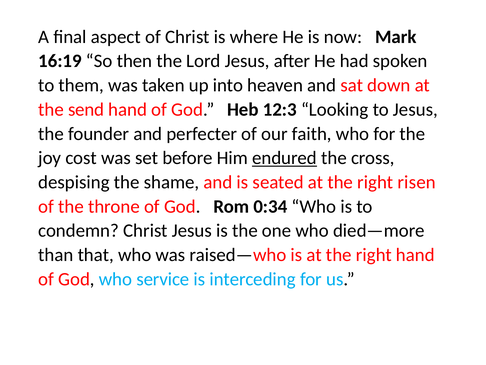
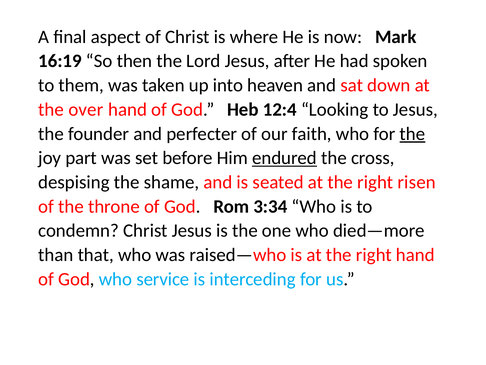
send: send -> over
12:3: 12:3 -> 12:4
the at (412, 134) underline: none -> present
cost: cost -> part
0:34: 0:34 -> 3:34
